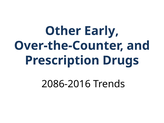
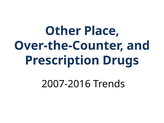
Early: Early -> Place
2086-2016: 2086-2016 -> 2007-2016
